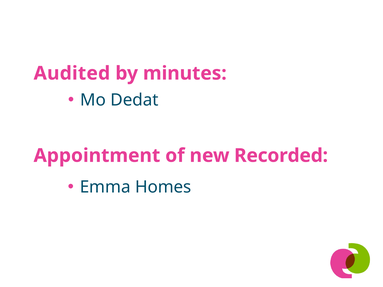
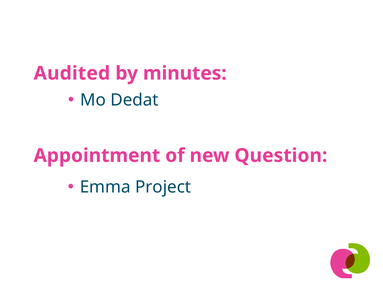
Recorded: Recorded -> Question
Homes: Homes -> Project
